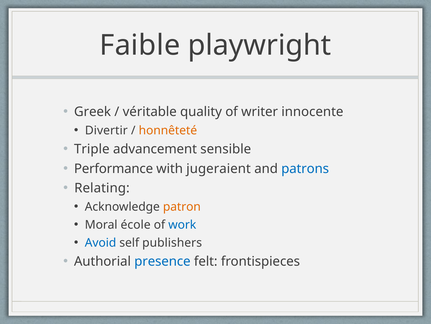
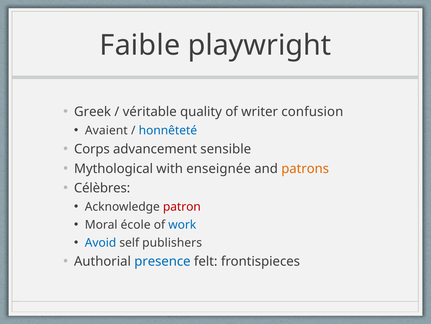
innocente: innocente -> confusion
Divertir: Divertir -> Avaient
honnêteté colour: orange -> blue
Triple: Triple -> Corps
Performance: Performance -> Mythological
jugeraient: jugeraient -> enseignée
patrons colour: blue -> orange
Relating: Relating -> Célèbres
patron colour: orange -> red
